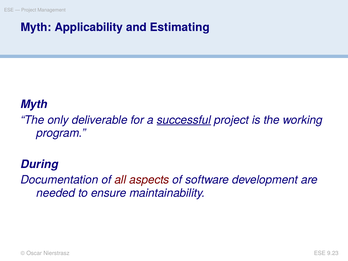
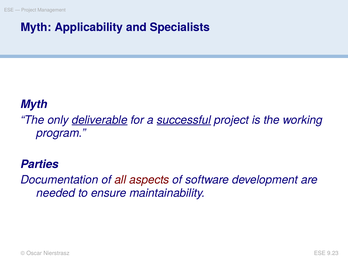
Estimating: Estimating -> Specialists
deliverable underline: none -> present
During: During -> Parties
